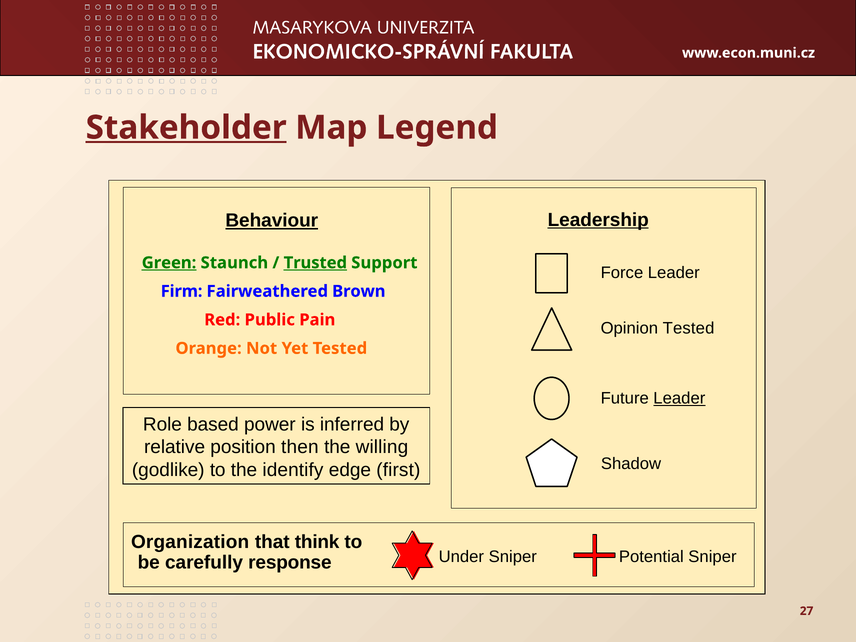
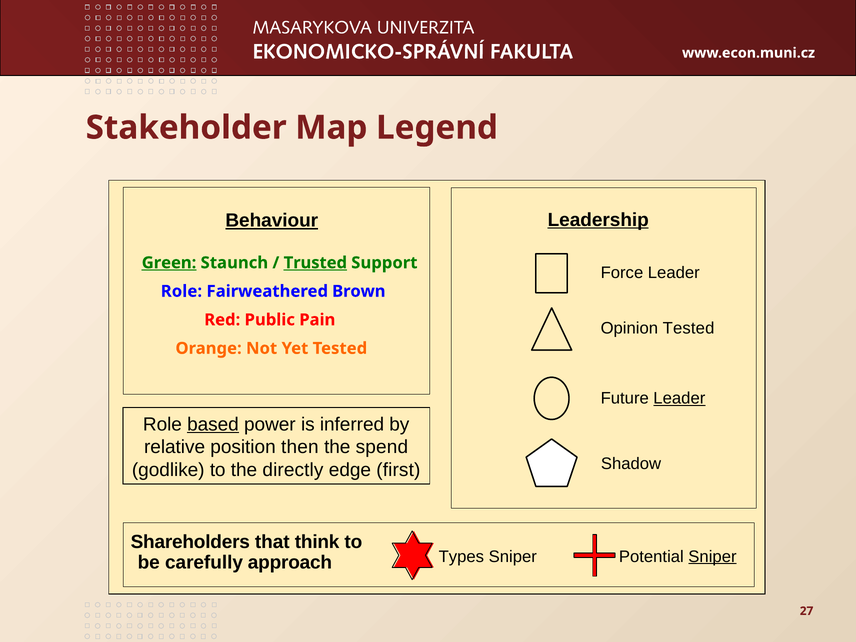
Stakeholder underline: present -> none
Firm at (182, 291): Firm -> Role
based underline: none -> present
willing: willing -> spend
identify: identify -> directly
Organization: Organization -> Shareholders
Under: Under -> Types
Sniper at (712, 557) underline: none -> present
response: response -> approach
